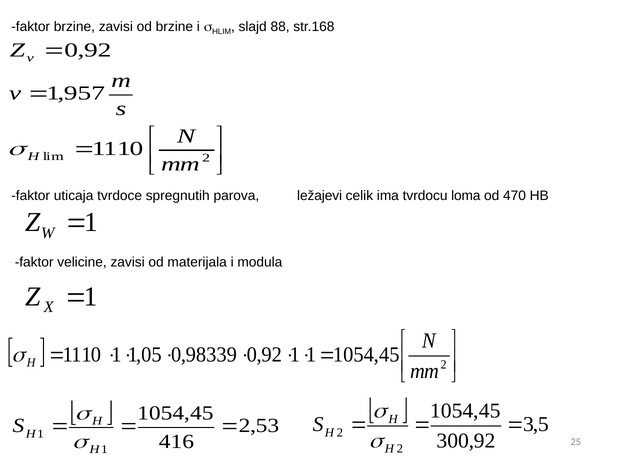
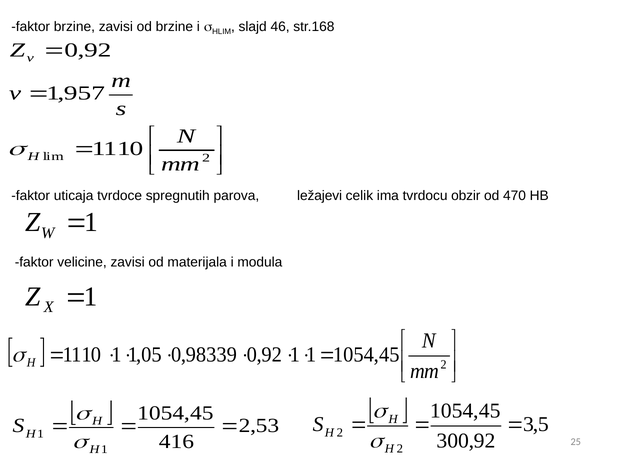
88: 88 -> 46
loma: loma -> obzir
